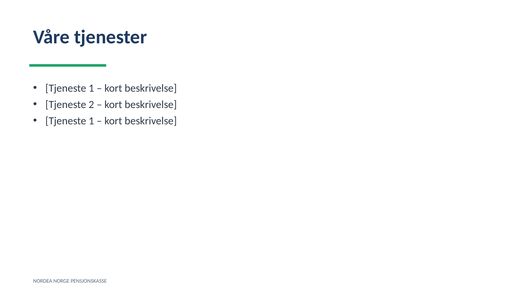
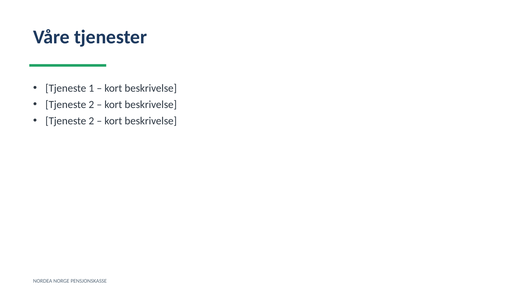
1 at (91, 121): 1 -> 2
